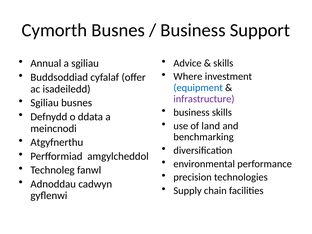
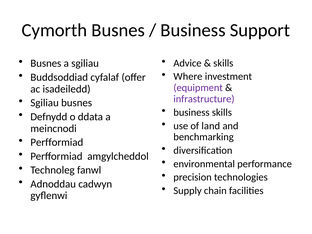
Annual at (46, 63): Annual -> Busnes
equipment colour: blue -> purple
Atgyfnerthu at (57, 142): Atgyfnerthu -> Perfformiad
